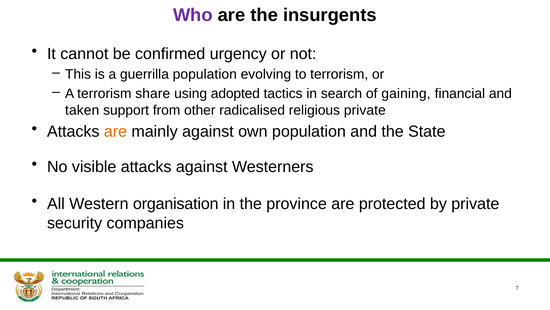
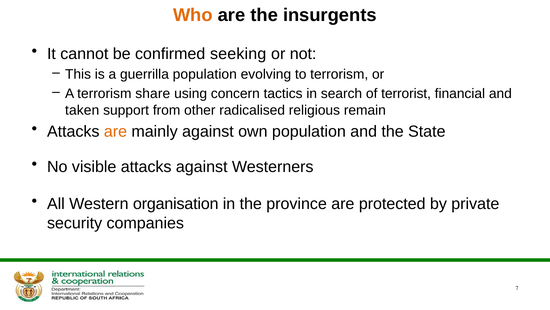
Who colour: purple -> orange
urgency: urgency -> seeking
adopted: adopted -> concern
gaining: gaining -> terrorist
religious private: private -> remain
